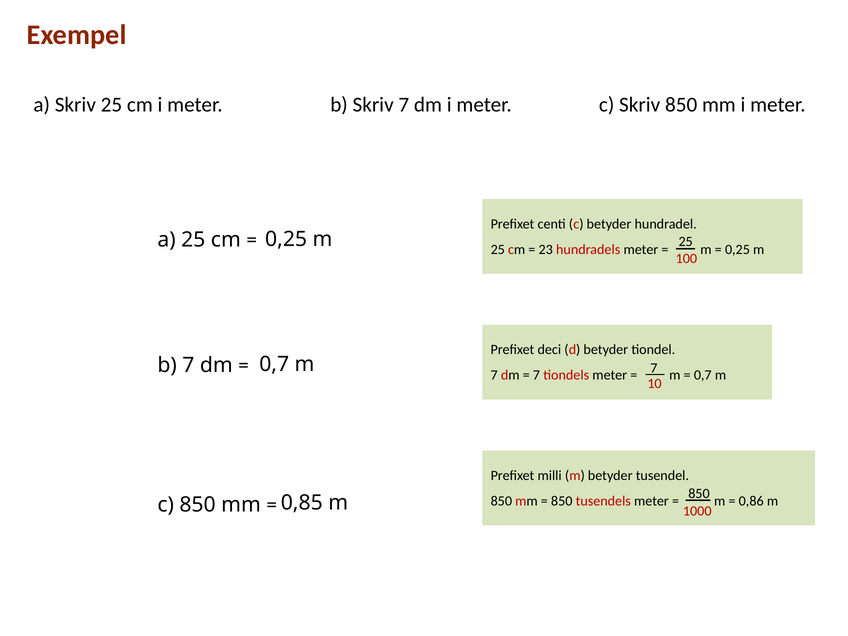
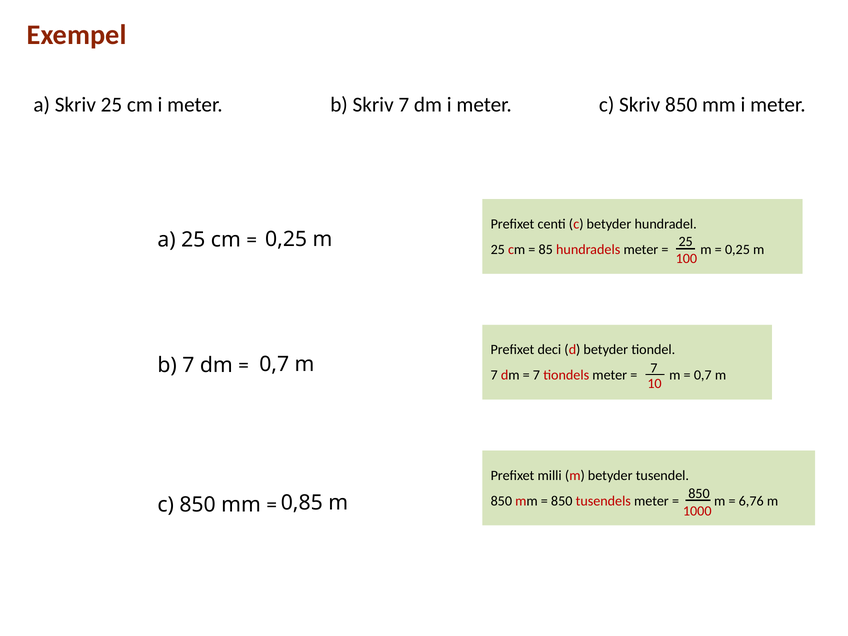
23: 23 -> 85
0,86: 0,86 -> 6,76
